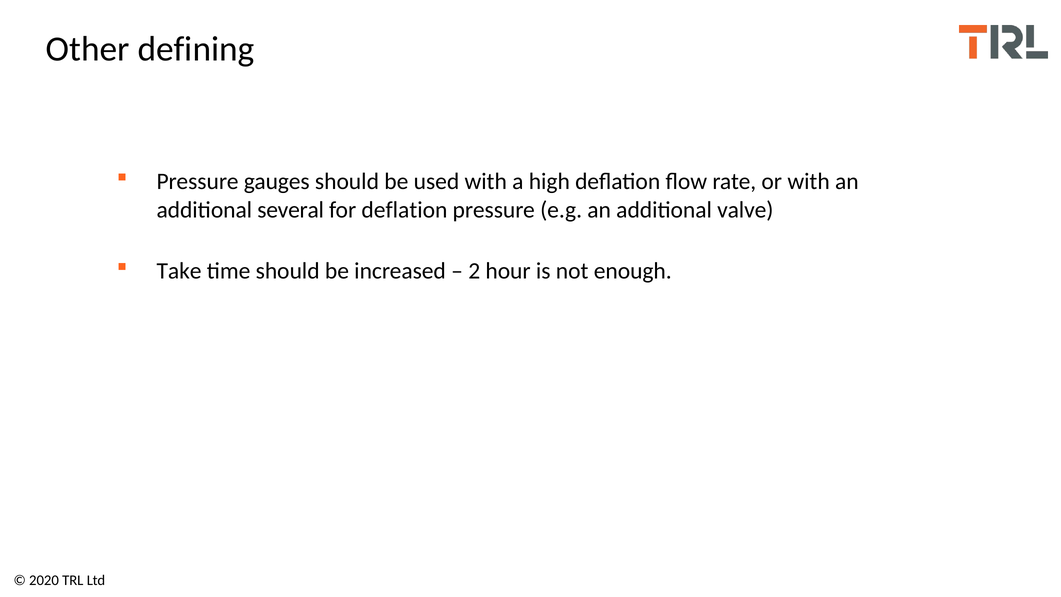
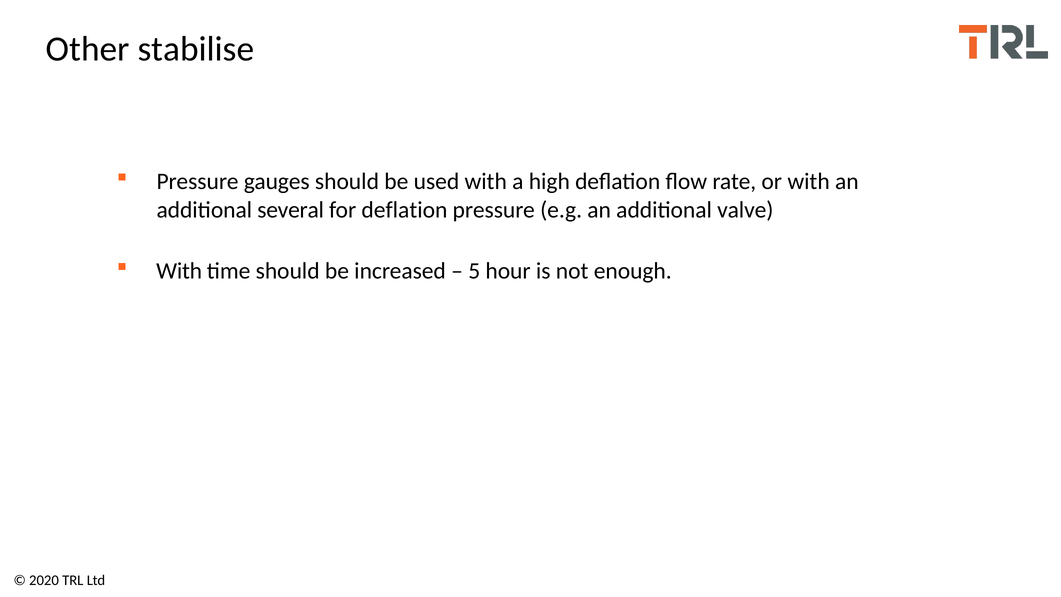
defining: defining -> stabilise
Take at (179, 271): Take -> With
2: 2 -> 5
